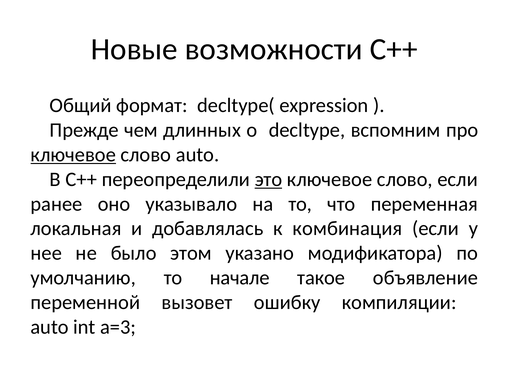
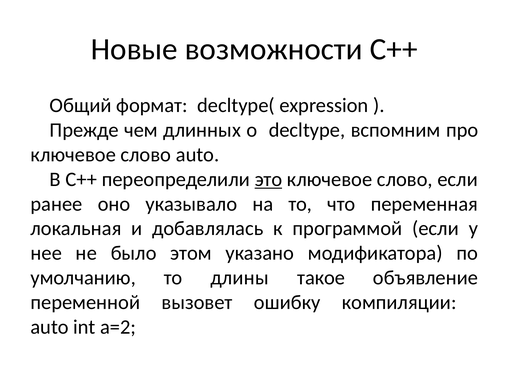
ключевое at (73, 155) underline: present -> none
комбинация: комбинация -> программой
начале: начале -> длины
a=3: a=3 -> a=2
